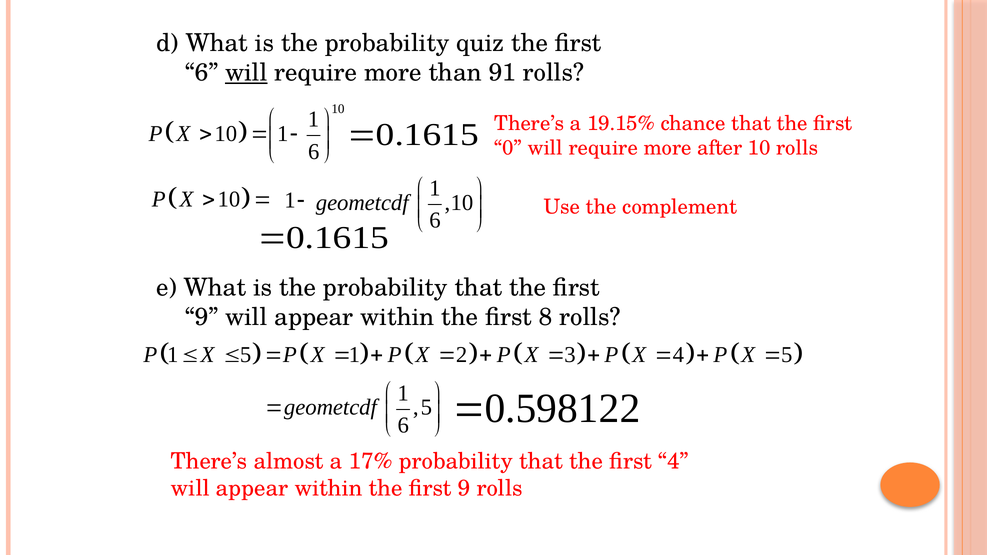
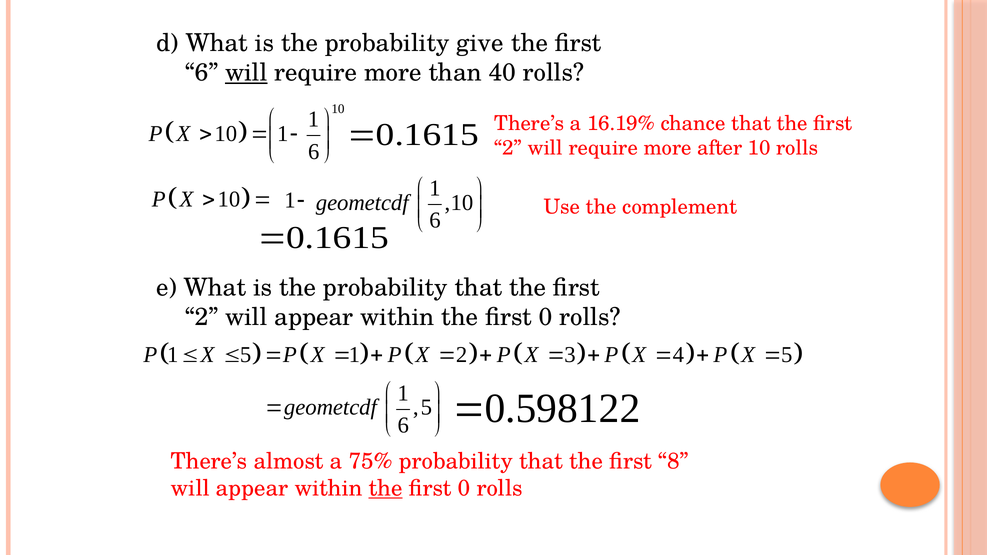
quiz: quiz -> give
91: 91 -> 40
19.15%: 19.15% -> 16.19%
0 at (508, 148): 0 -> 2
9 at (202, 317): 9 -> 2
8 at (546, 317): 8 -> 0
17%: 17% -> 75%
first 4: 4 -> 8
the at (386, 488) underline: none -> present
9 at (464, 488): 9 -> 0
